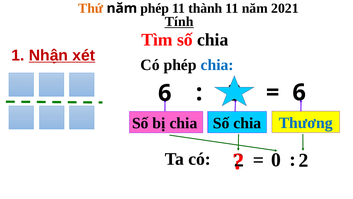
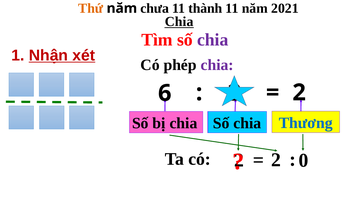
năm phép: phép -> chưa
Tính at (179, 22): Tính -> Chia
chia at (213, 40) colour: black -> purple
chia at (217, 65) colour: blue -> purple
6 at (299, 92): 6 -> 2
0 at (276, 159): 0 -> 2
2 at (304, 160): 2 -> 0
